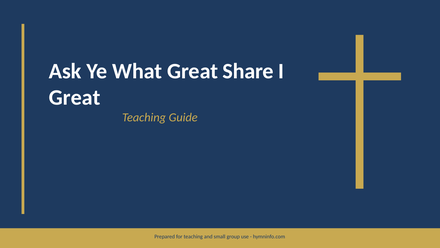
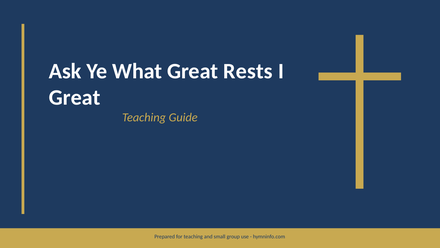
Share: Share -> Rests
